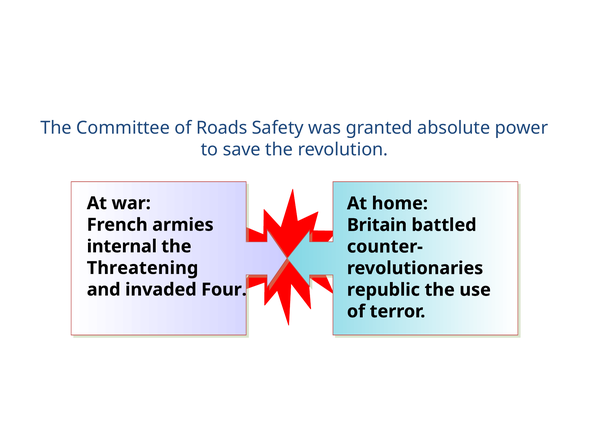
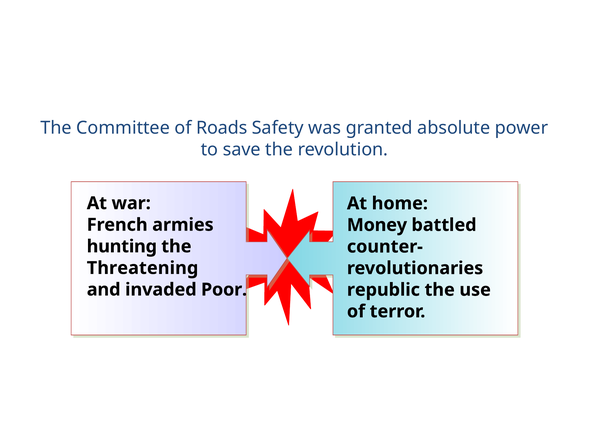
Britain: Britain -> Money
internal: internal -> hunting
Four: Four -> Poor
